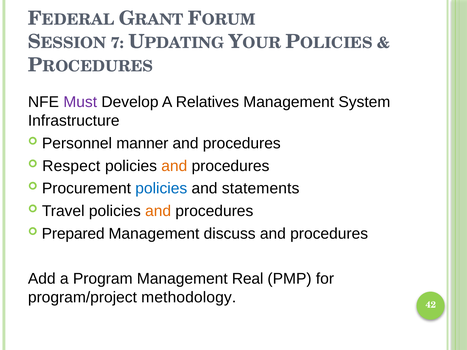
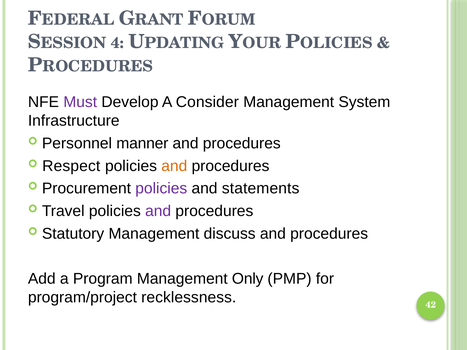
7: 7 -> 4
Relatives: Relatives -> Consider
policies at (161, 189) colour: blue -> purple
and at (158, 211) colour: orange -> purple
Prepared: Prepared -> Statutory
Real: Real -> Only
methodology: methodology -> recklessness
